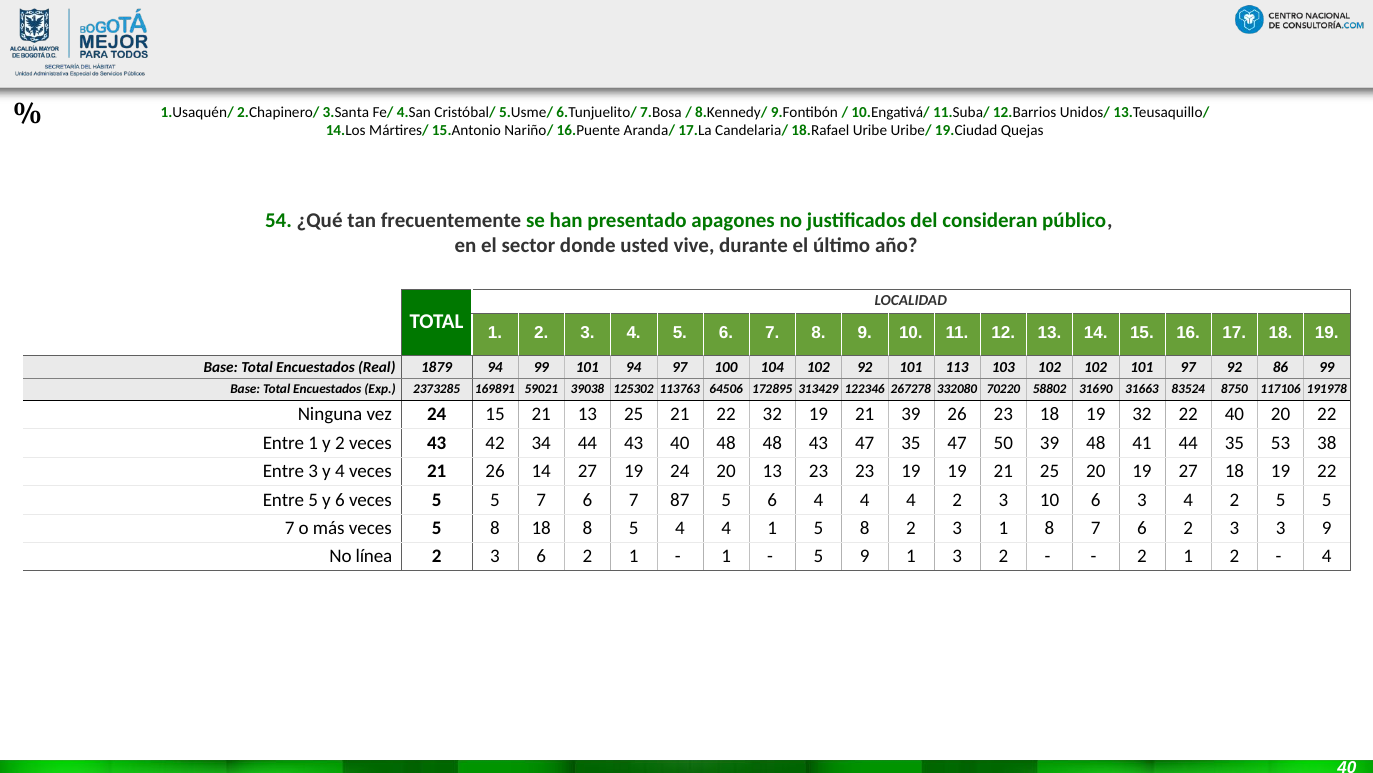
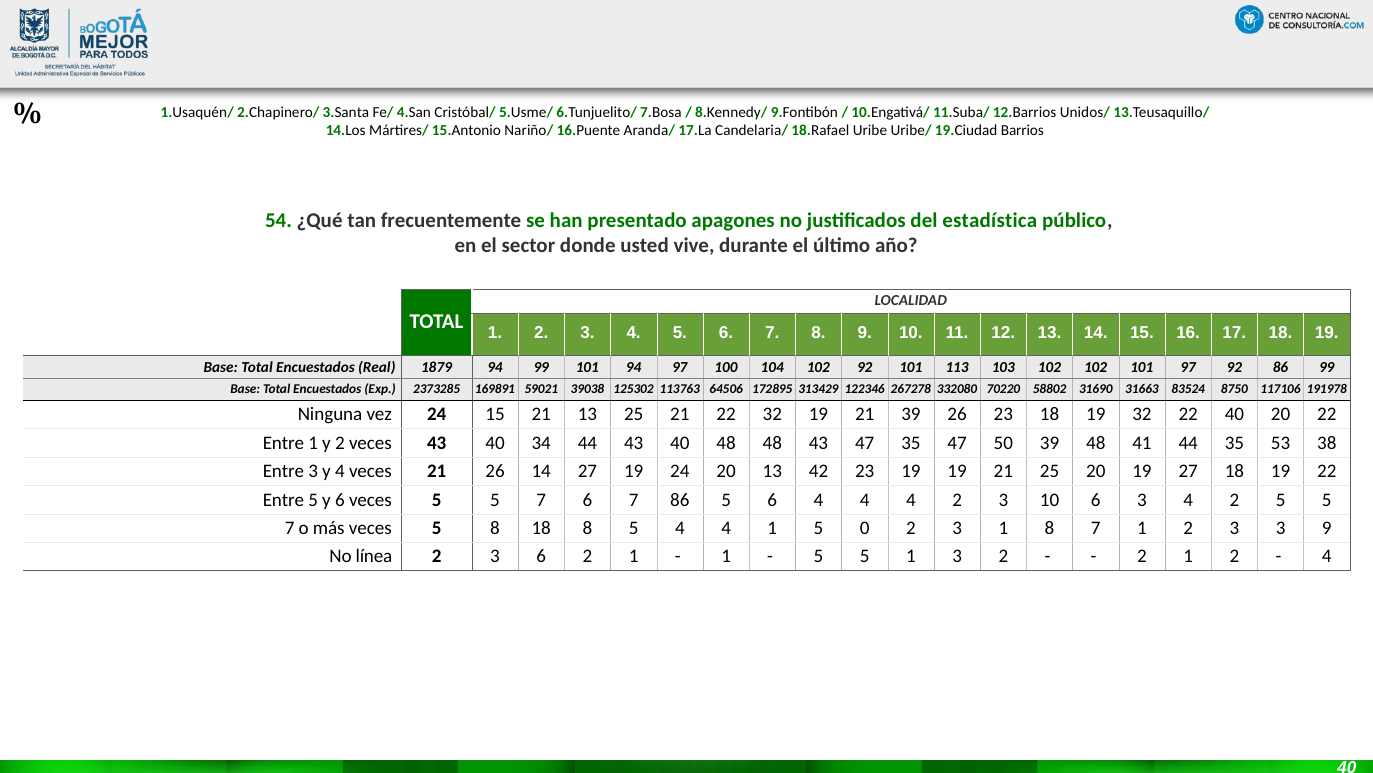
Quejas: Quejas -> Barrios
consideran: consideran -> estadística
veces 43 42: 42 -> 40
13 23: 23 -> 42
7 87: 87 -> 86
1 5 8: 8 -> 0
8 7 6: 6 -> 1
9 at (865, 556): 9 -> 5
